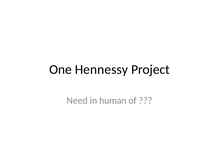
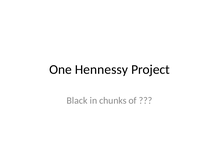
Need: Need -> Black
human: human -> chunks
